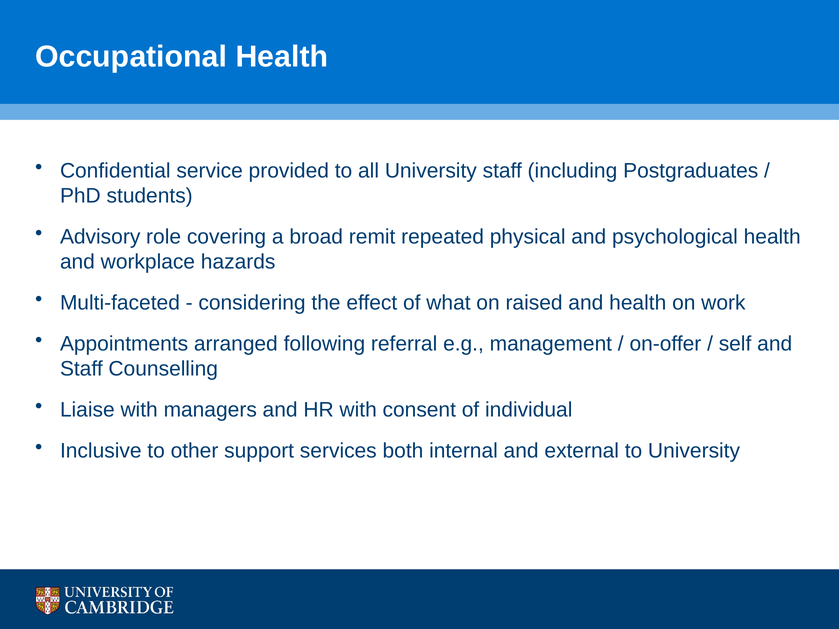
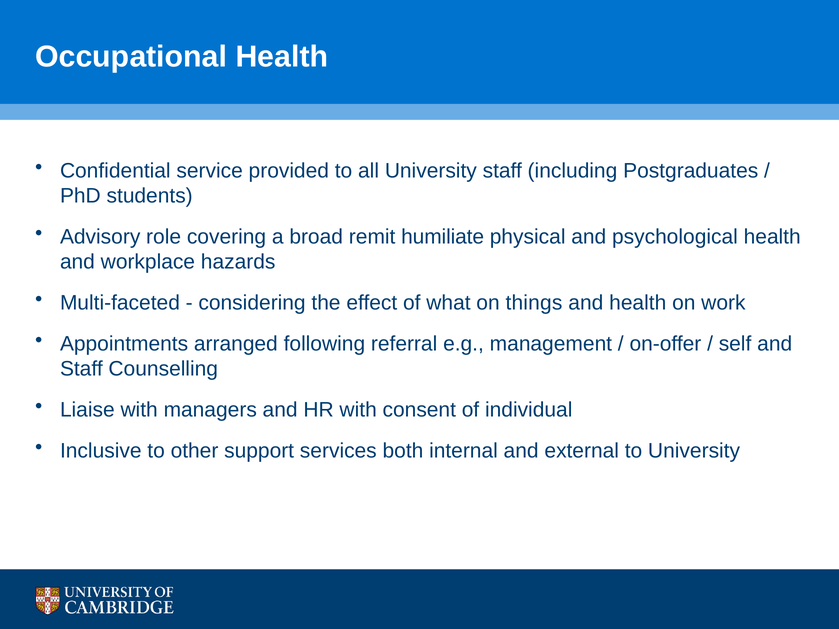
repeated: repeated -> humiliate
raised: raised -> things
